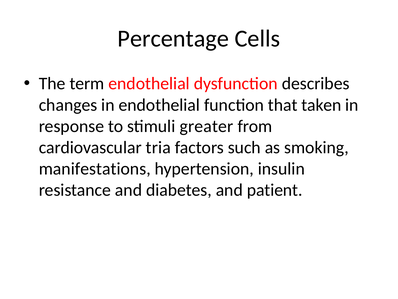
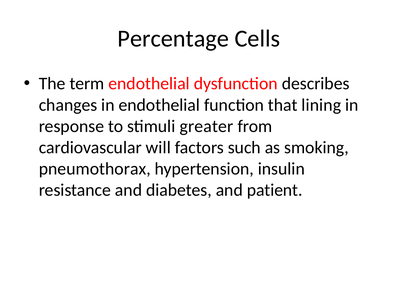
taken: taken -> lining
tria: tria -> will
manifestations: manifestations -> pneumothorax
